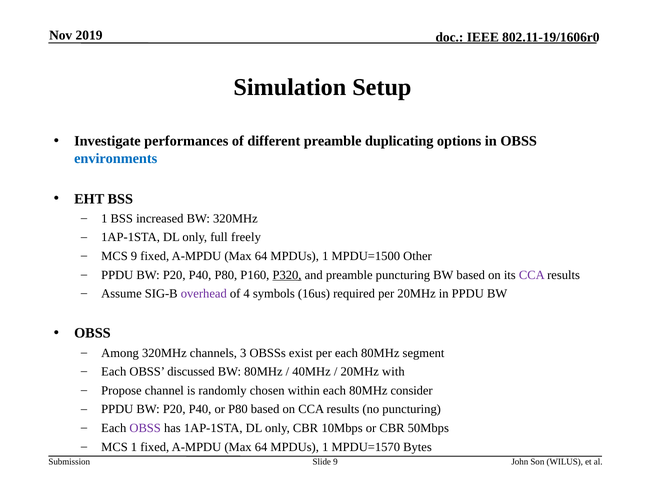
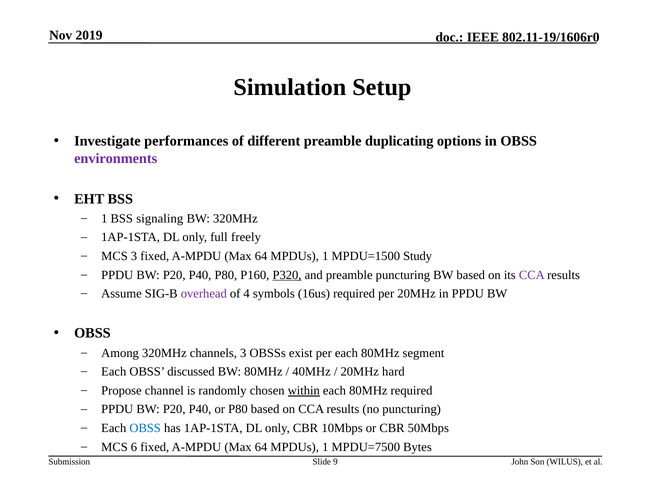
environments colour: blue -> purple
increased: increased -> signaling
MCS 9: 9 -> 3
Other: Other -> Study
with: with -> hard
within underline: none -> present
80MHz consider: consider -> required
OBSS at (145, 429) colour: purple -> blue
MCS 1: 1 -> 6
MPDU=1570: MPDU=1570 -> MPDU=7500
